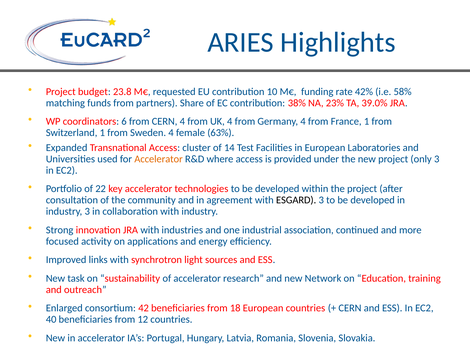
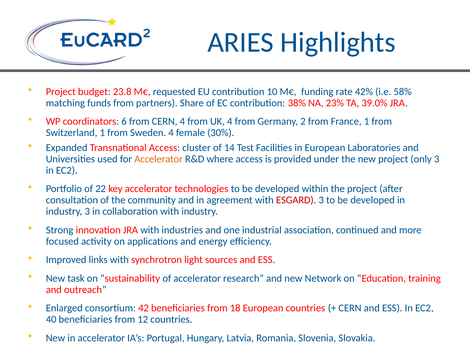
Germany 4: 4 -> 2
63%: 63% -> 30%
ESGARD colour: black -> red
